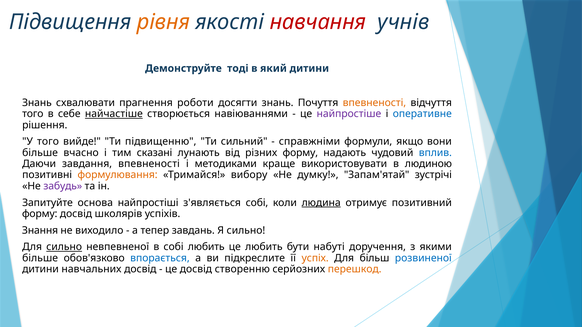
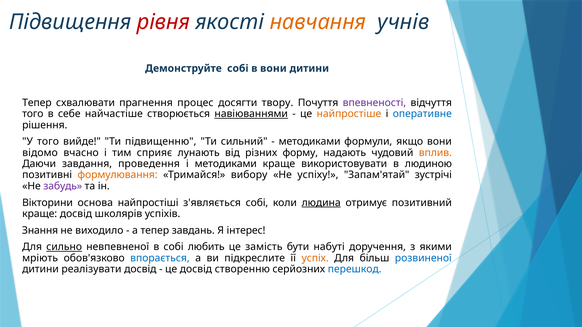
рівня colour: orange -> red
навчання colour: red -> orange
Демонструйте тоді: тоді -> собі
в який: який -> вони
Знань at (37, 103): Знань -> Тепер
роботи: роботи -> процес
досягти знань: знань -> твору
впевненості at (374, 103) colour: orange -> purple
найчастіше underline: present -> none
навіюваннями underline: none -> present
найпростіше colour: purple -> orange
справжніми at (309, 142): справжніми -> методиками
більше at (40, 153): більше -> відомо
сказані: сказані -> сприяє
вплив colour: blue -> orange
завдання впевненості: впевненості -> проведення
думку: думку -> успіху
Запитуйте: Запитуйте -> Вікторини
форму at (40, 214): форму -> краще
Я сильно: сильно -> інтерес
це любить: любить -> замість
більше at (40, 258): більше -> мріють
навчальних: навчальних -> реалізувати
перешкод colour: orange -> blue
